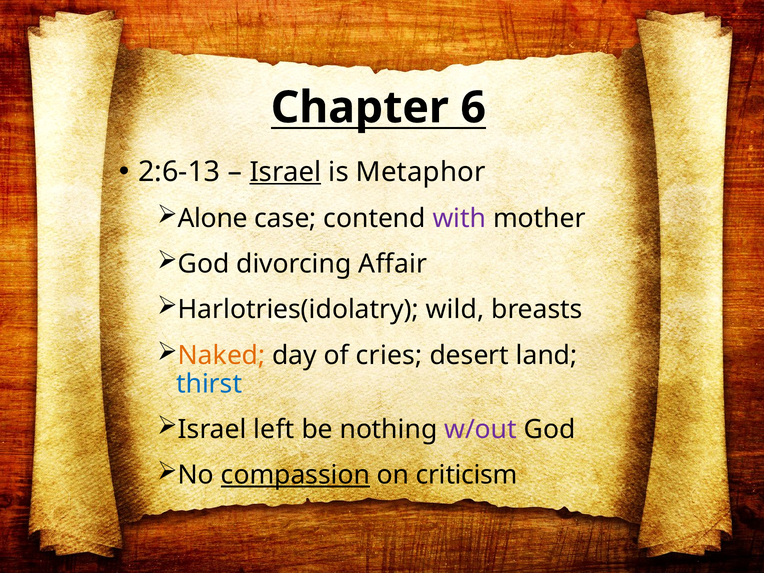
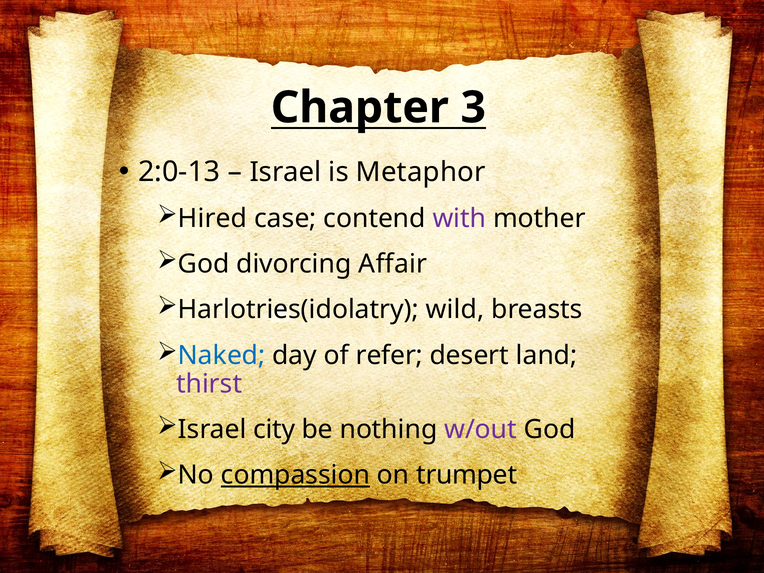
6: 6 -> 3
2:6-13: 2:6-13 -> 2:0-13
Israel at (286, 172) underline: present -> none
Alone: Alone -> Hired
Naked colour: orange -> blue
cries: cries -> refer
thirst colour: blue -> purple
left: left -> city
criticism: criticism -> trumpet
